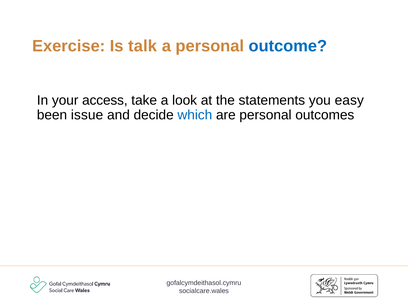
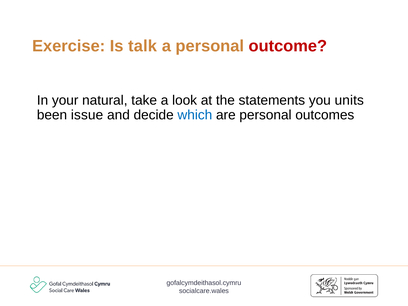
outcome colour: blue -> red
access: access -> natural
easy: easy -> units
